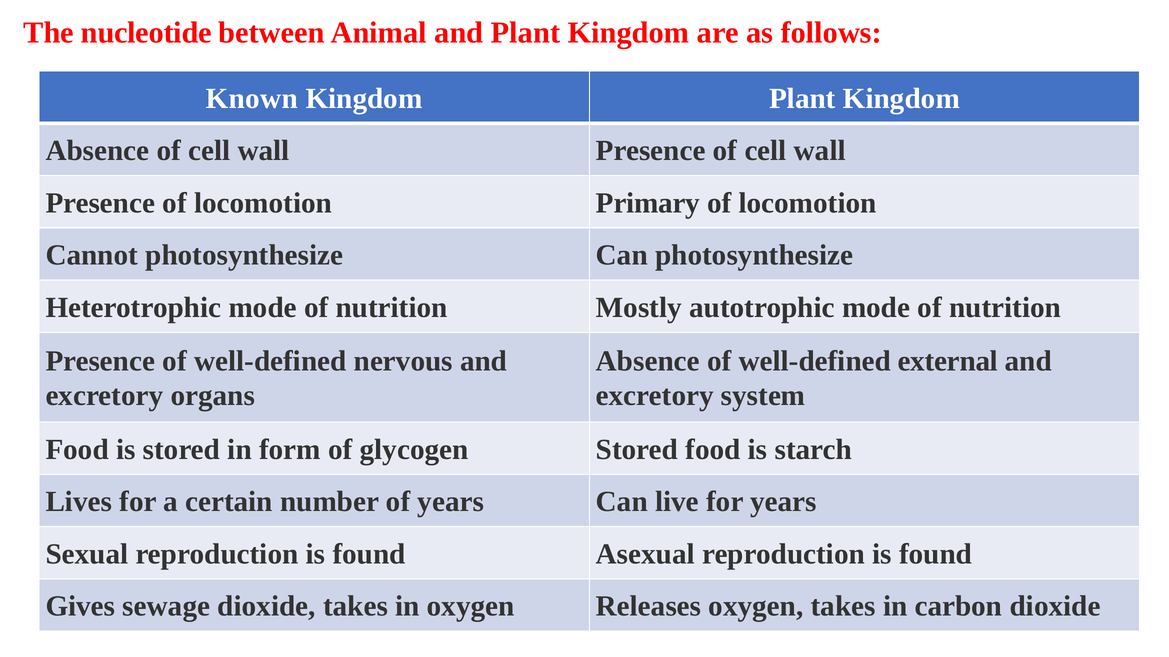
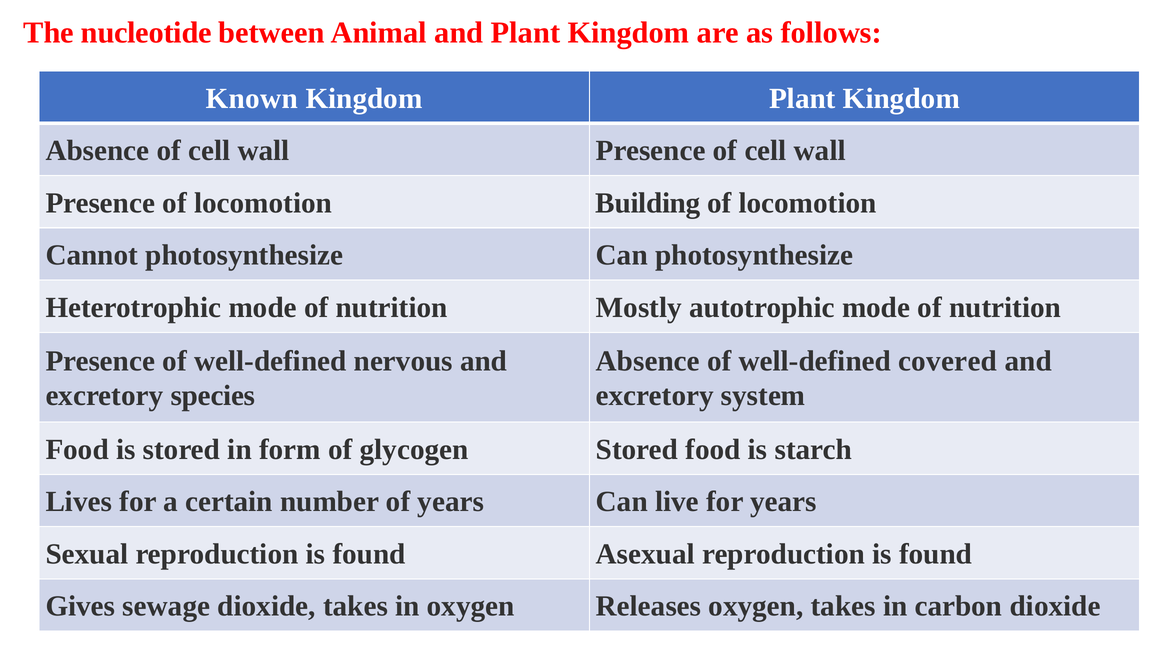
Primary: Primary -> Building
external: external -> covered
organs: organs -> species
